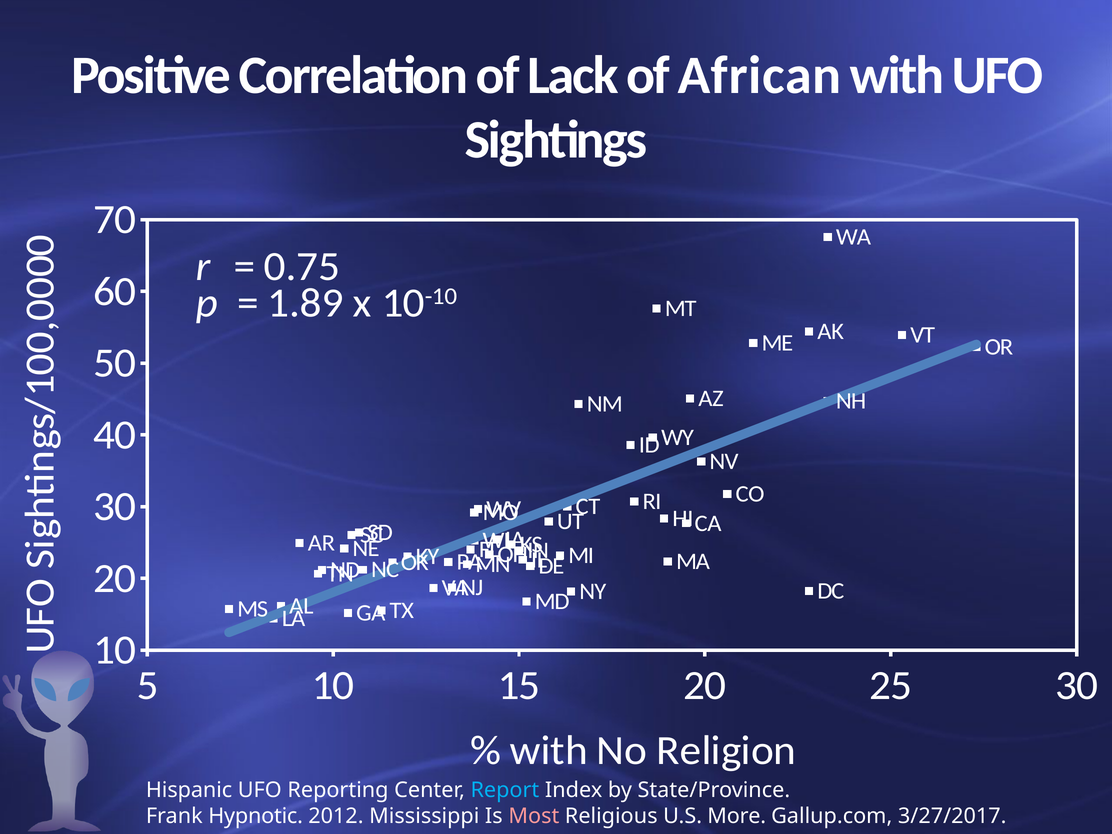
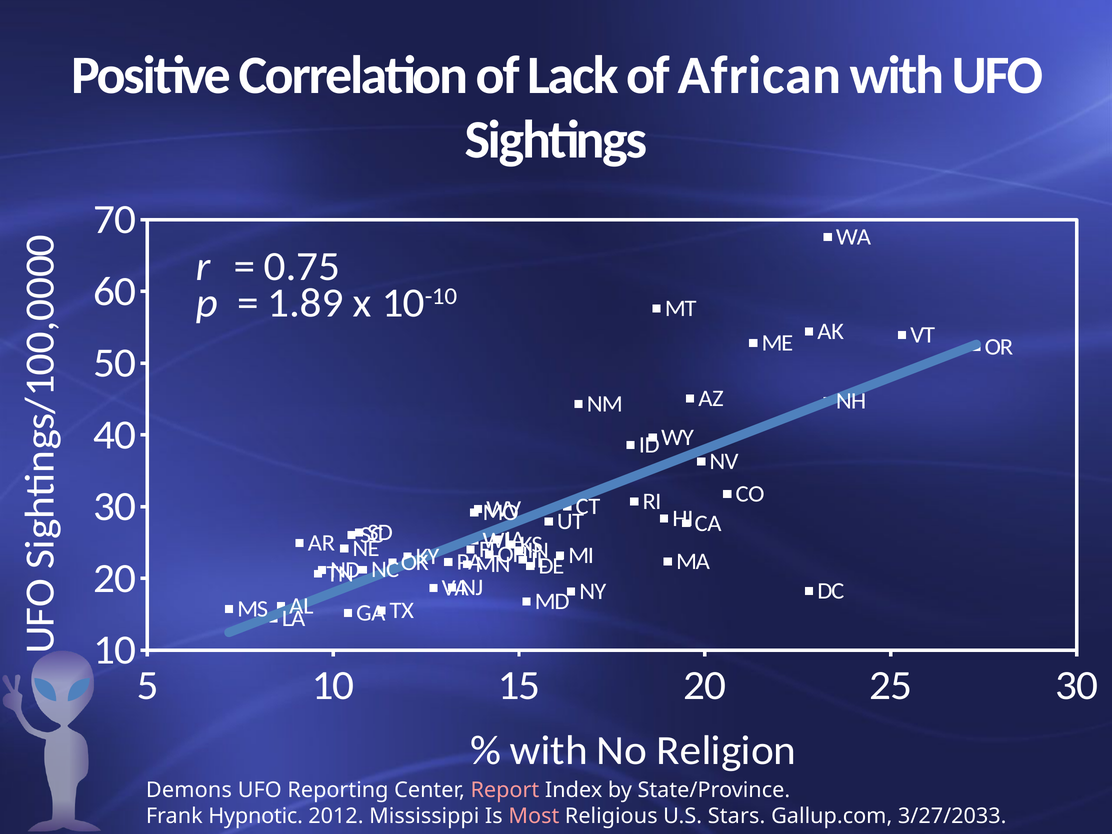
Hispanic: Hispanic -> Demons
Report colour: light blue -> pink
More: More -> Stars
3/27/2017: 3/27/2017 -> 3/27/2033
